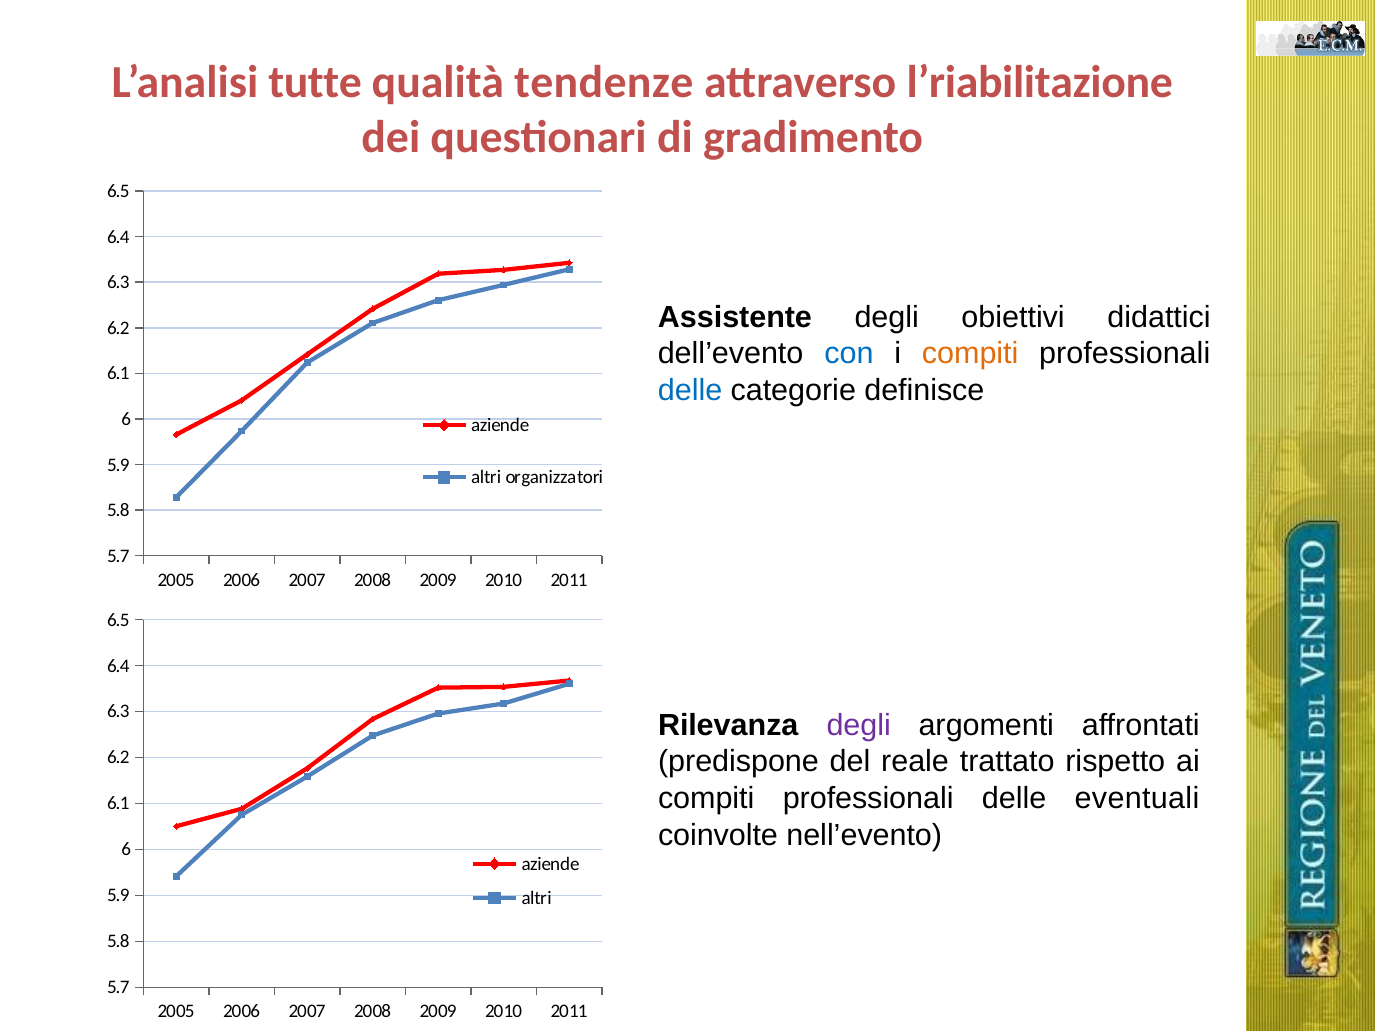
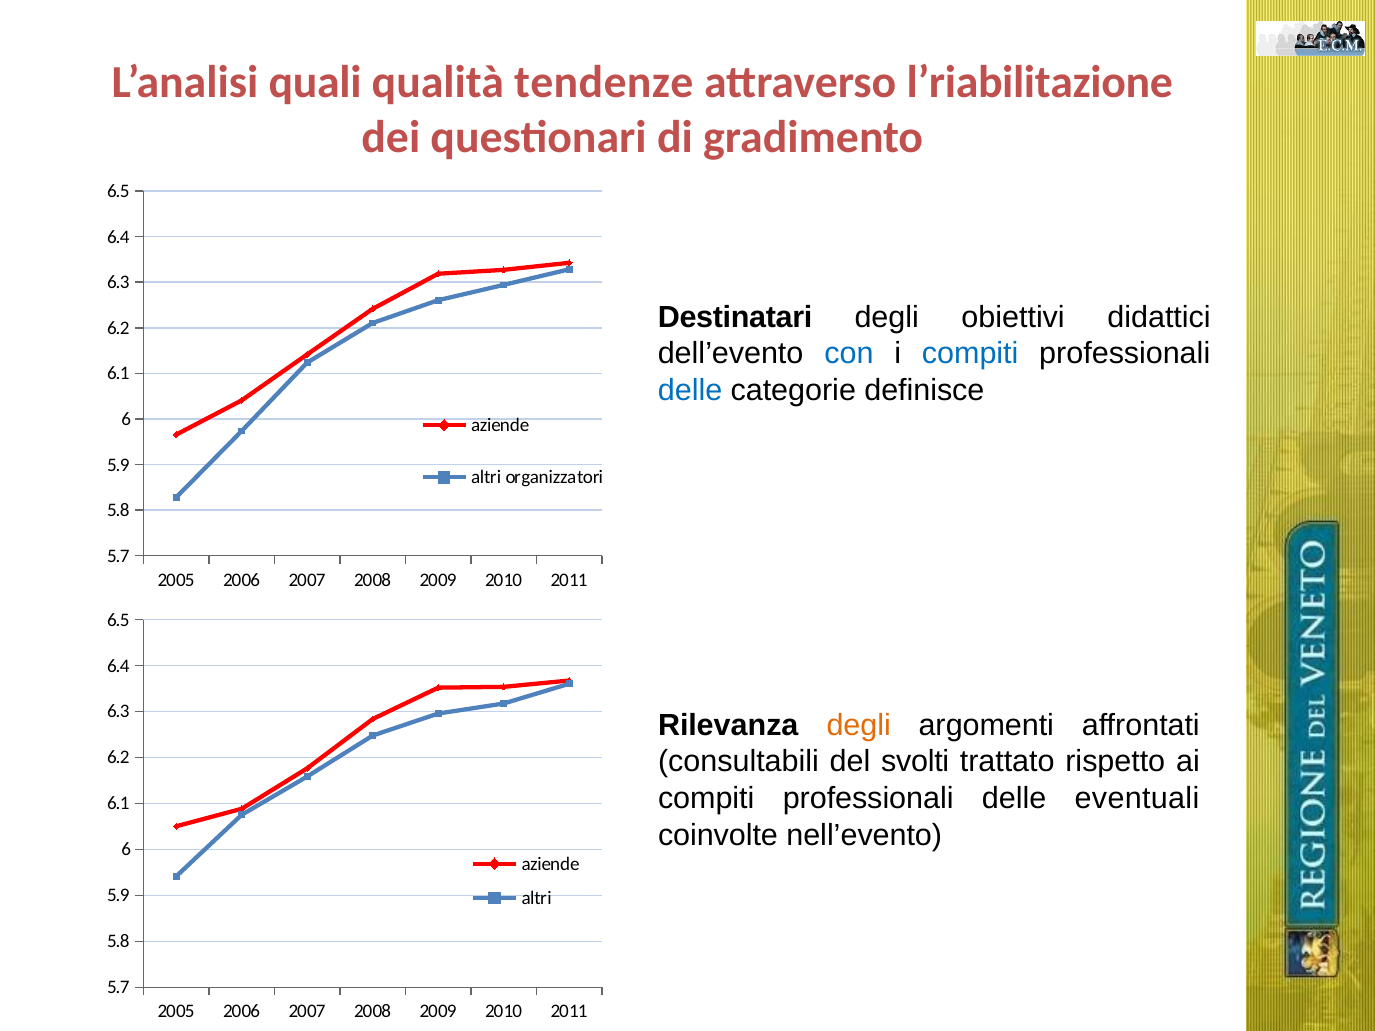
tutte: tutte -> quali
Assistente: Assistente -> Destinatari
compiti at (970, 354) colour: orange -> blue
degli at (859, 725) colour: purple -> orange
predispone: predispone -> consultabili
reale: reale -> svolti
